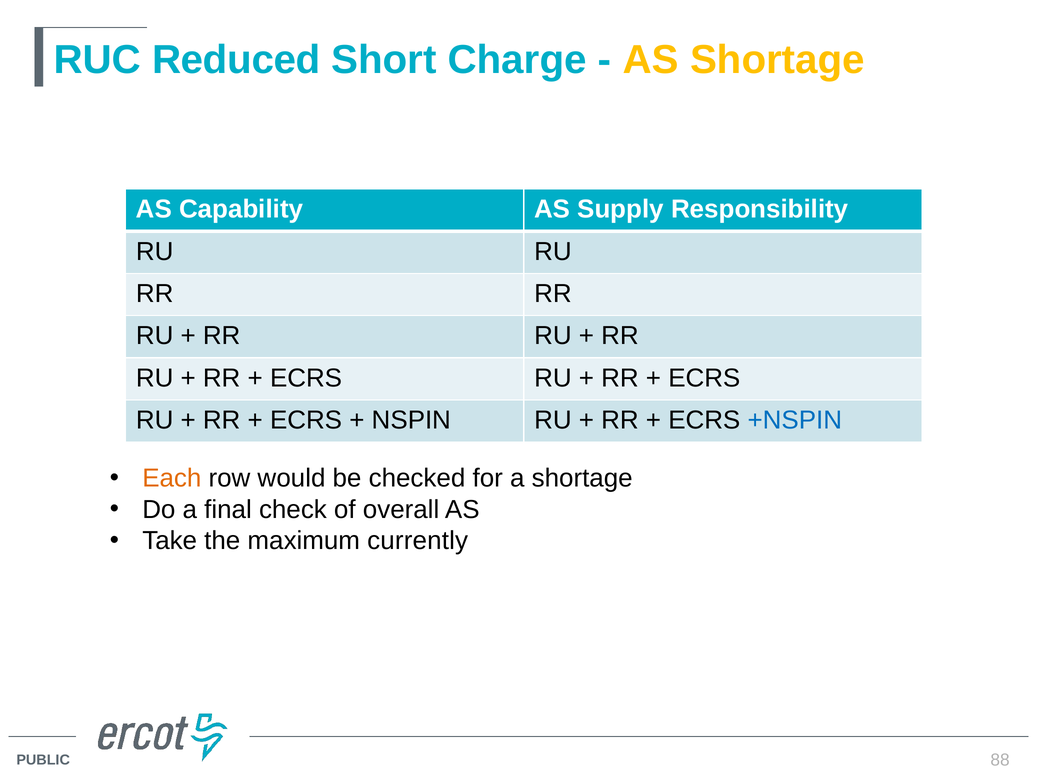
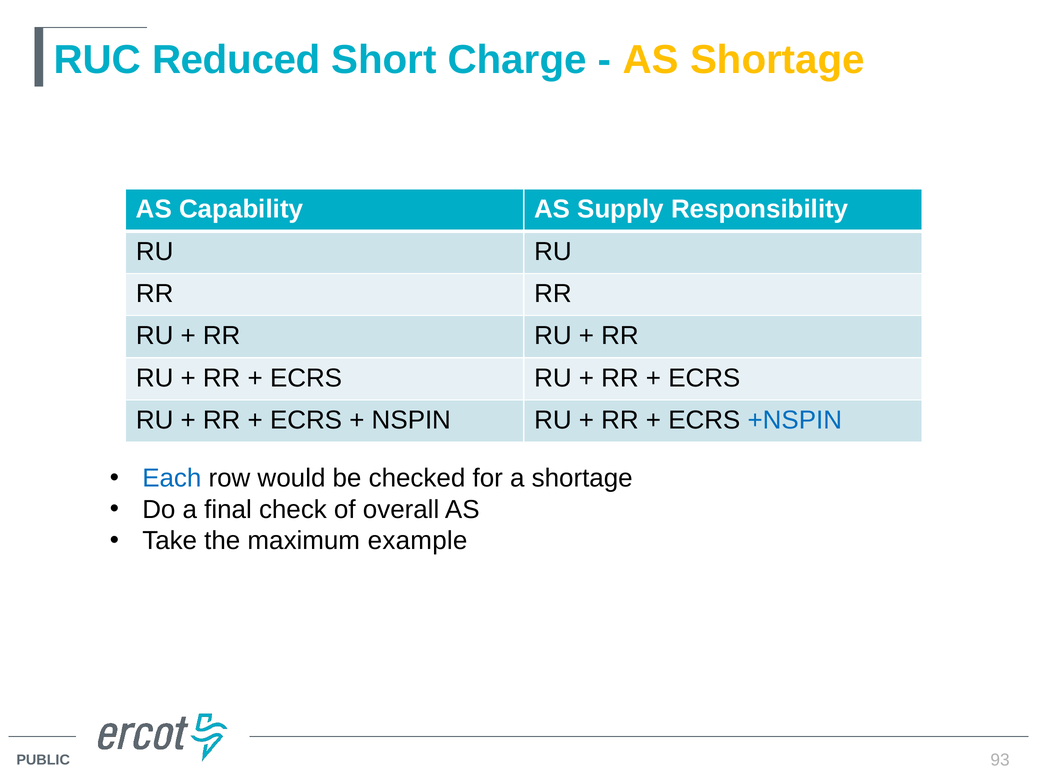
Each colour: orange -> blue
currently: currently -> example
88: 88 -> 93
